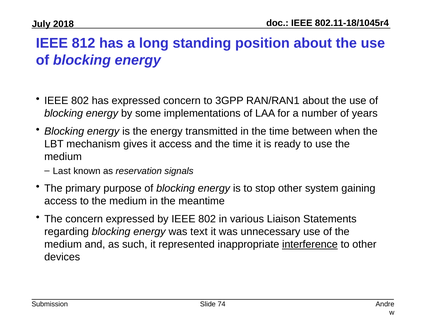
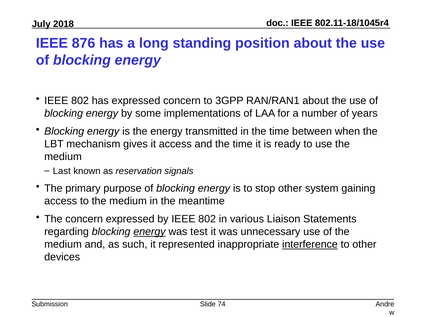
812: 812 -> 876
energy at (150, 231) underline: none -> present
text: text -> test
